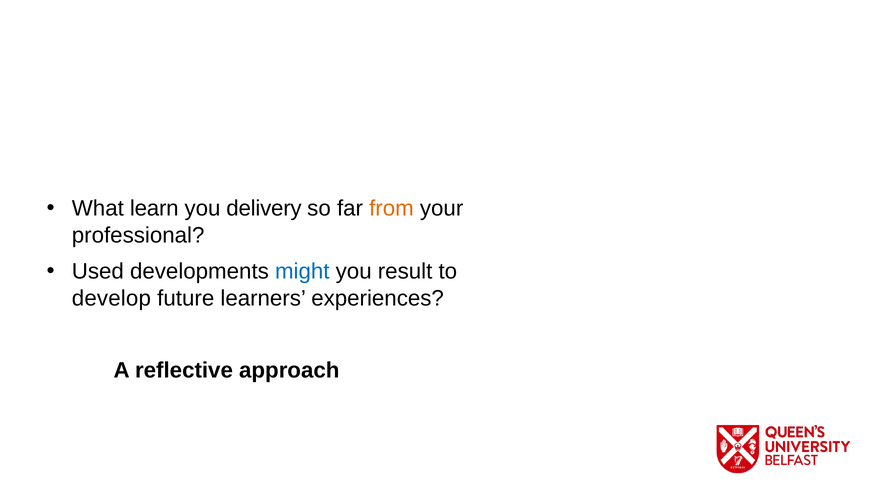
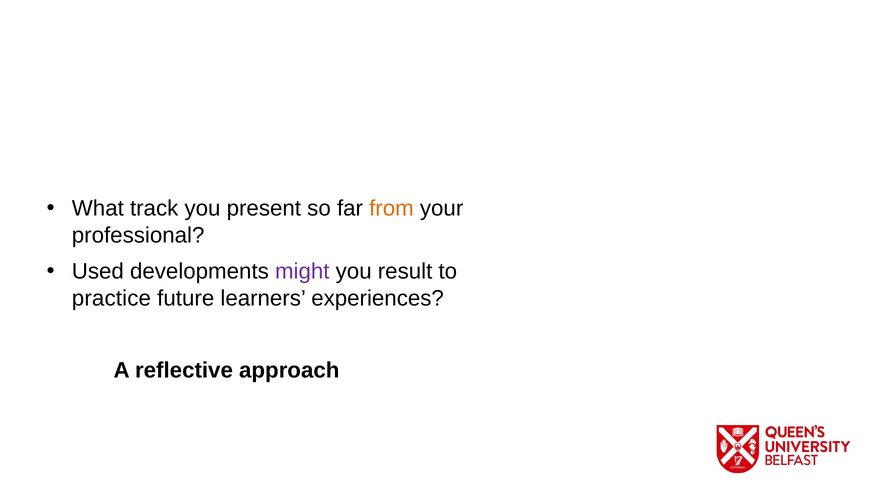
learn: learn -> track
delivery: delivery -> present
might colour: blue -> purple
develop: develop -> practice
